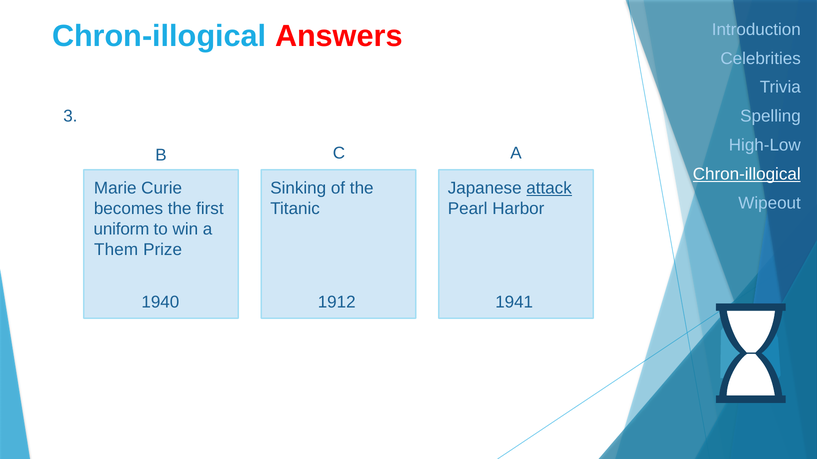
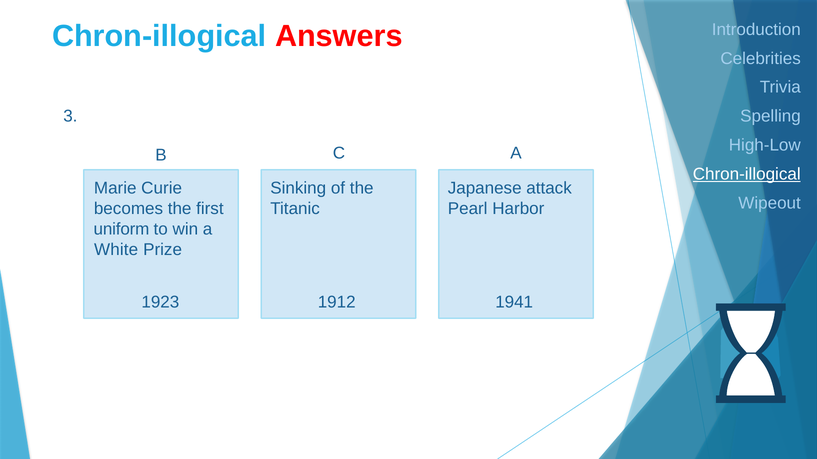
attack underline: present -> none
Them: Them -> White
1940: 1940 -> 1923
